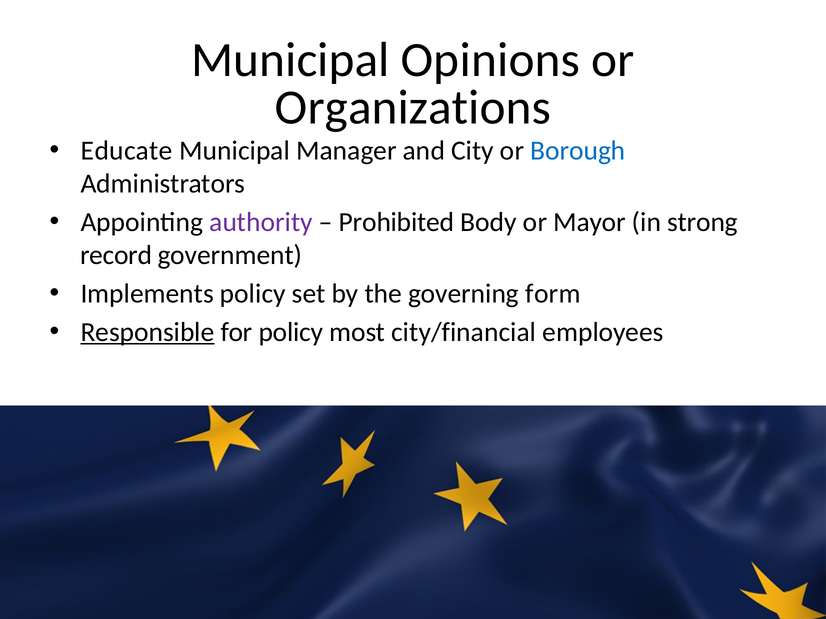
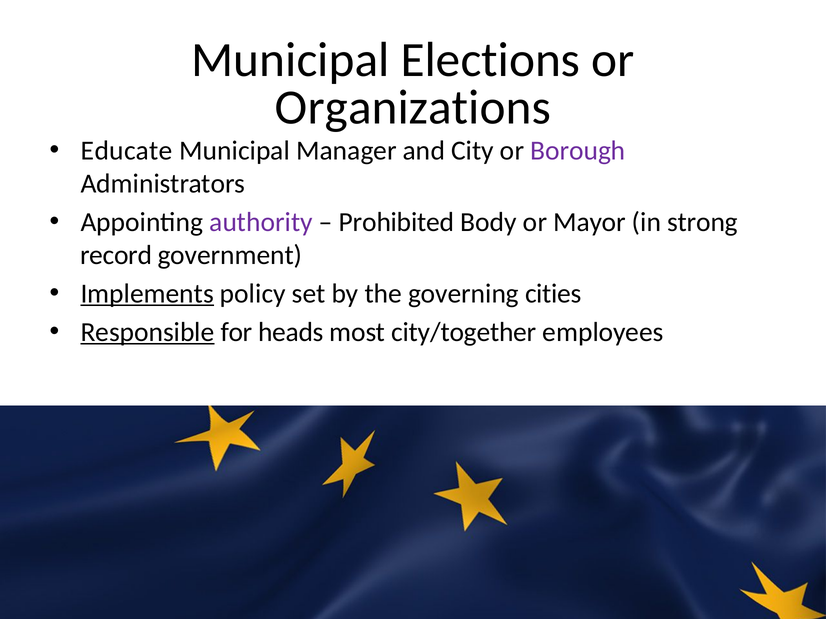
Opinions: Opinions -> Elections
Borough colour: blue -> purple
Implements underline: none -> present
form: form -> cities
for policy: policy -> heads
city/financial: city/financial -> city/together
